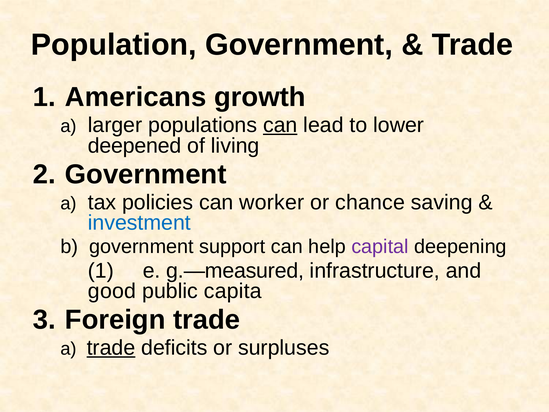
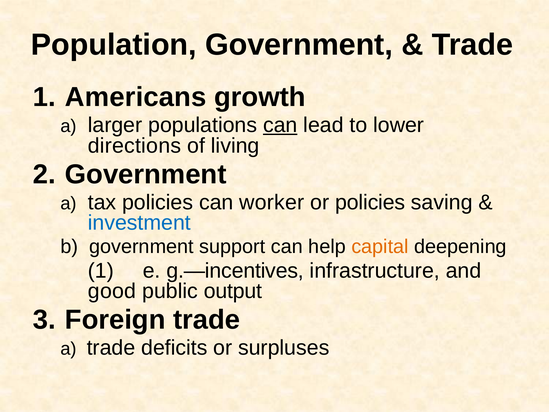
deepened: deepened -> directions
or chance: chance -> policies
capital colour: purple -> orange
g.—measured: g.—measured -> g.—incentives
capita: capita -> output
trade at (111, 348) underline: present -> none
